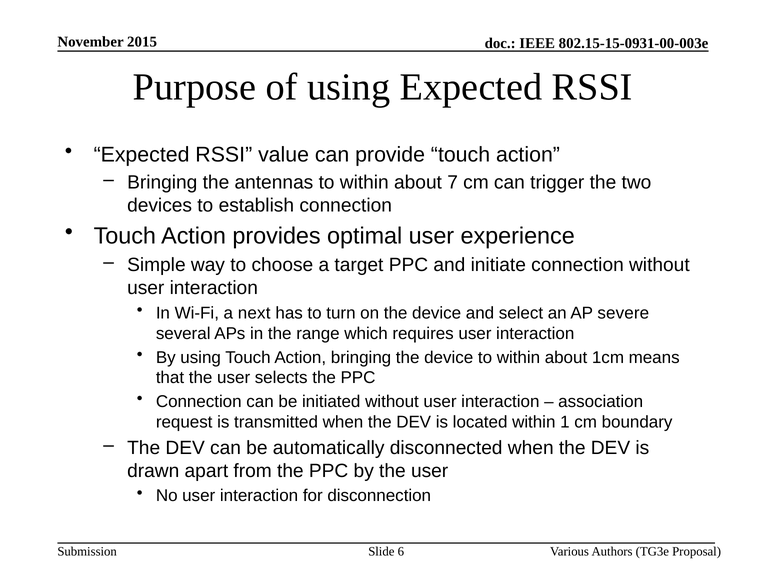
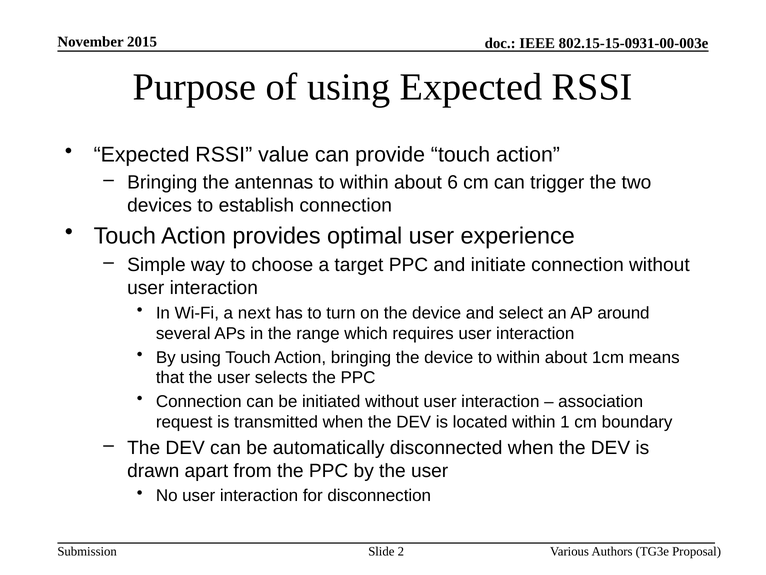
7: 7 -> 6
severe: severe -> around
6: 6 -> 2
